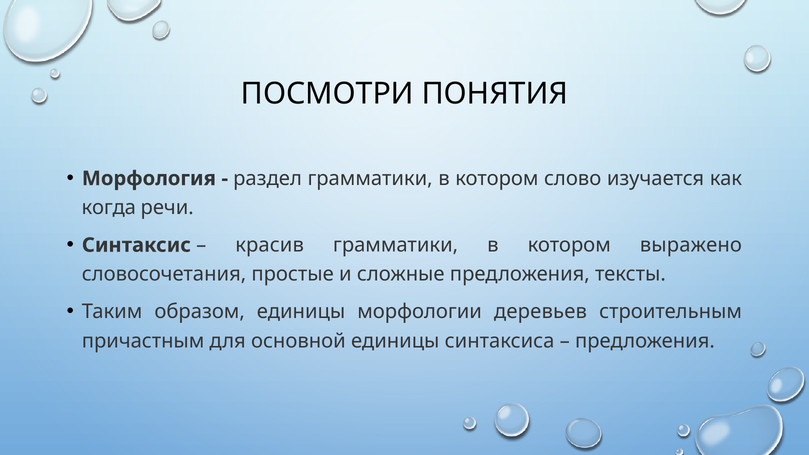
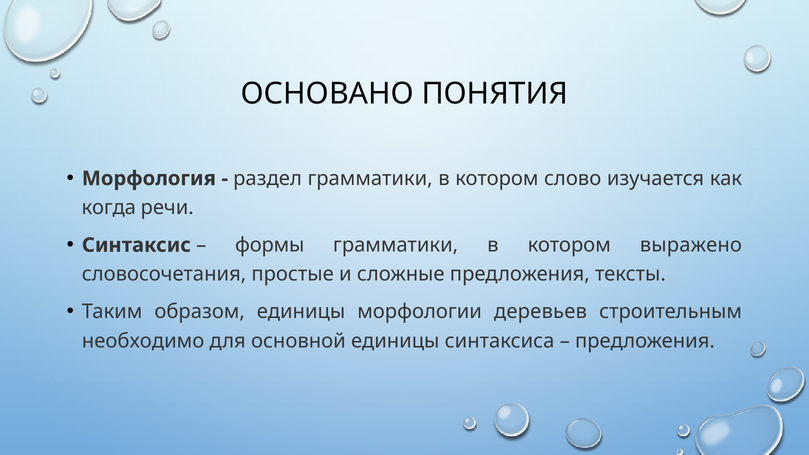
ПОСМОТРИ: ПОСМОТРИ -> ОСНОВАНО
красив: красив -> формы
причастным: причастным -> необходимо
